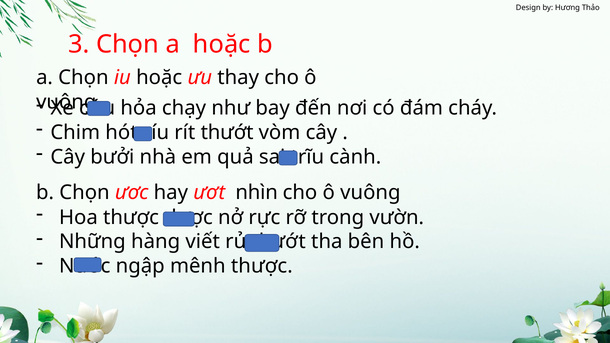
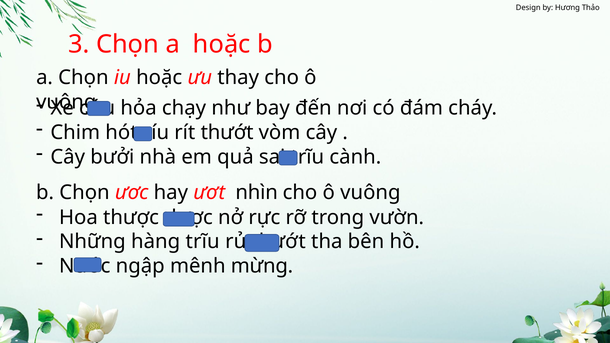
hàng viết: viết -> trĩu
mênh thược: thược -> mừng
